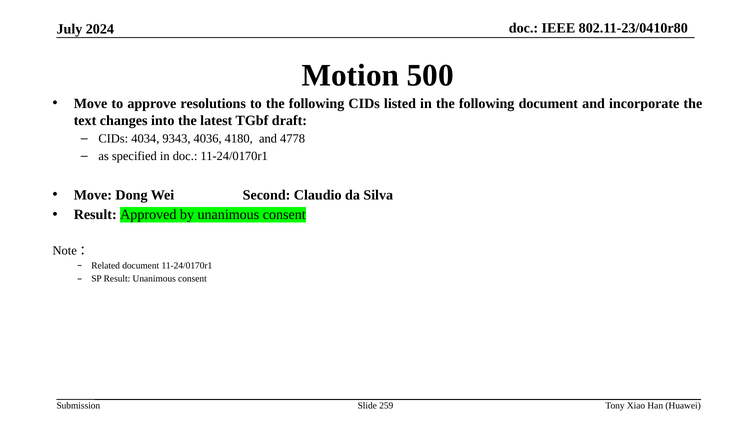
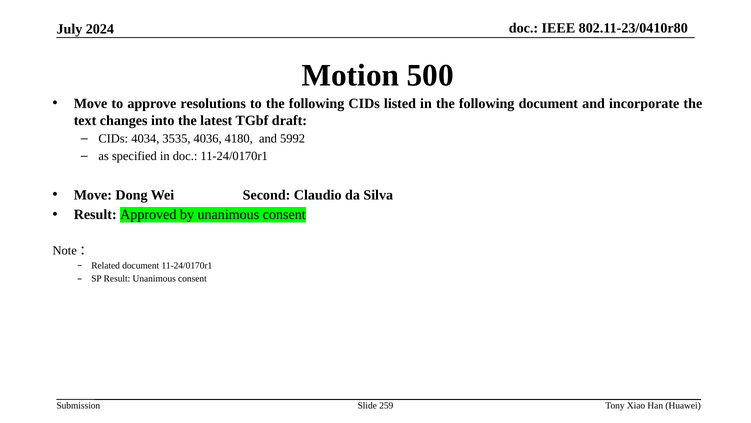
9343: 9343 -> 3535
4778: 4778 -> 5992
